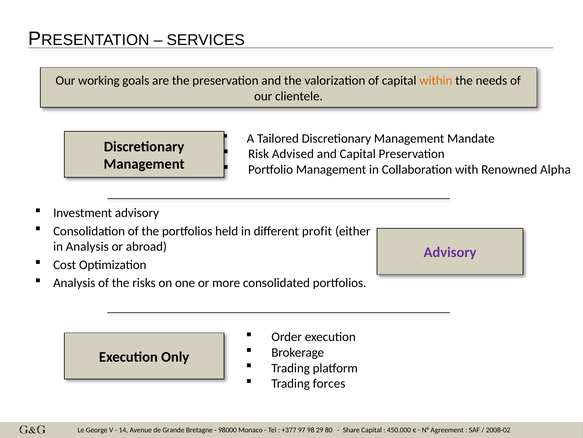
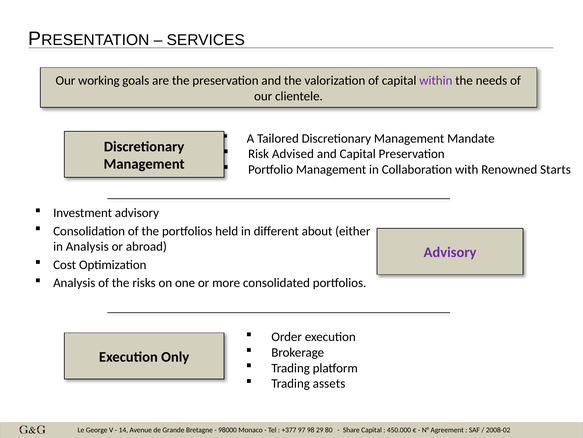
within colour: orange -> purple
Alpha: Alpha -> Starts
profit: profit -> about
forces: forces -> assets
